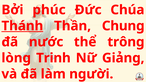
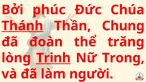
nước: nước -> đoàn
trông: trông -> trăng
Trinh underline: none -> present
Giảng: Giảng -> Trong
